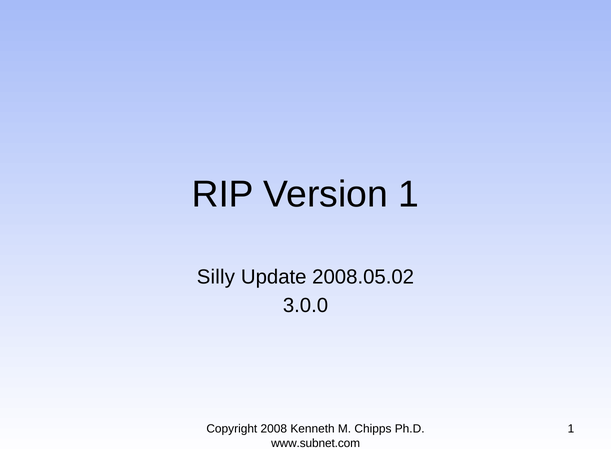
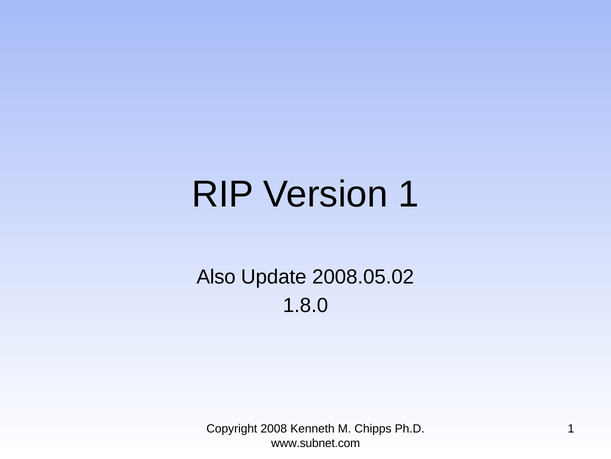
Silly: Silly -> Also
3.0.0: 3.0.0 -> 1.8.0
